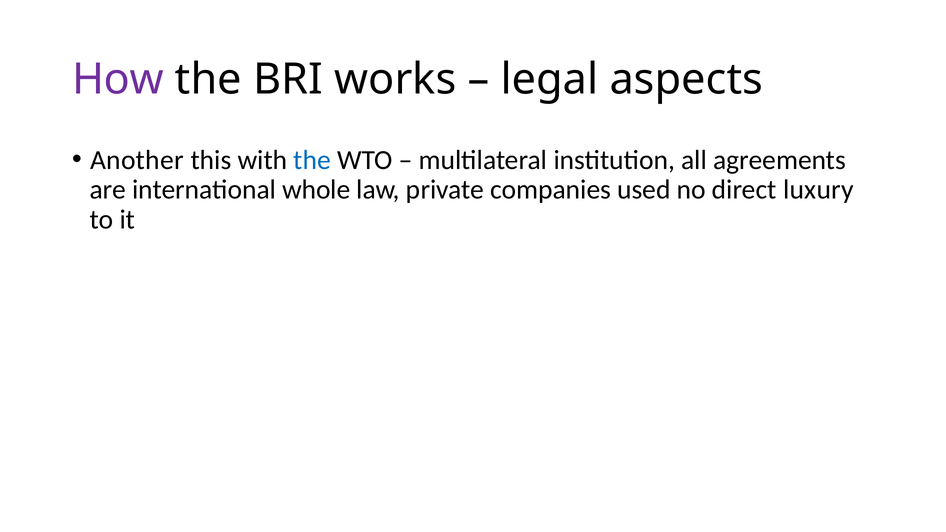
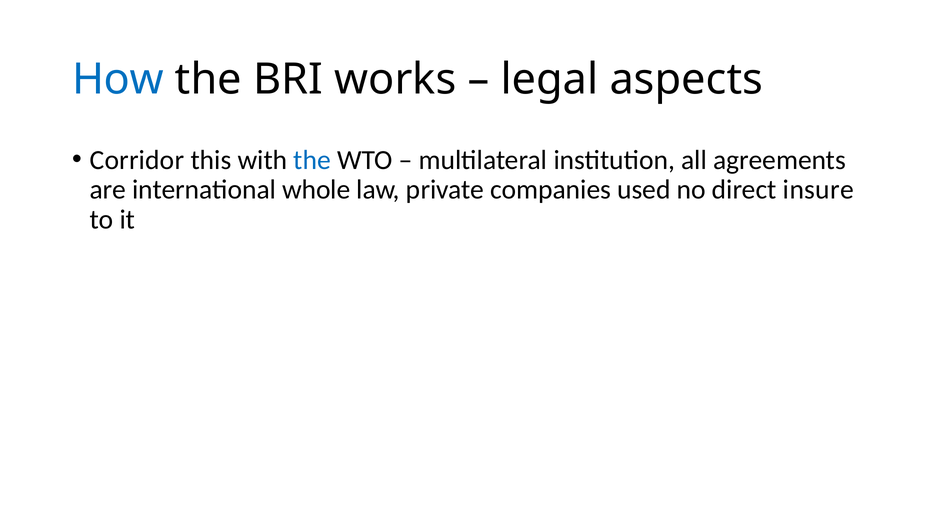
How colour: purple -> blue
Another: Another -> Corridor
luxury: luxury -> insure
